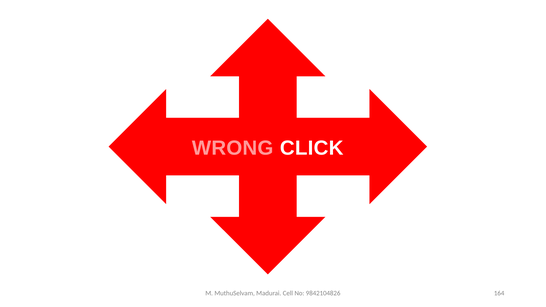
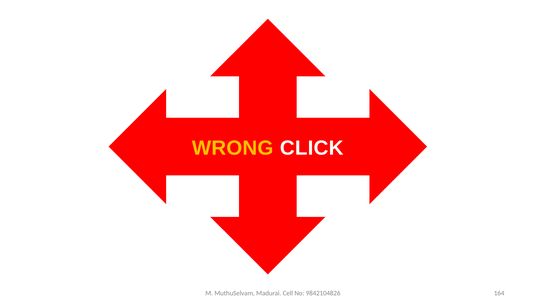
WRONG colour: pink -> yellow
